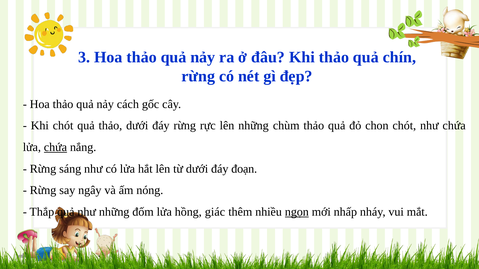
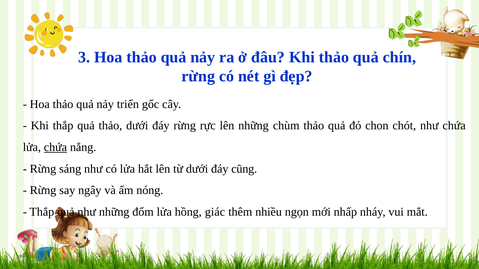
cách: cách -> triển
Khi chót: chót -> thắp
đoạn: đoạn -> cũng
ngọn underline: present -> none
